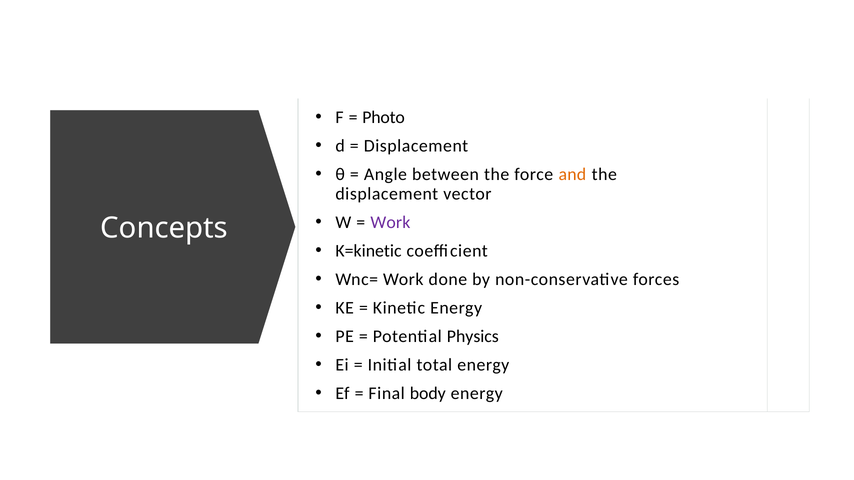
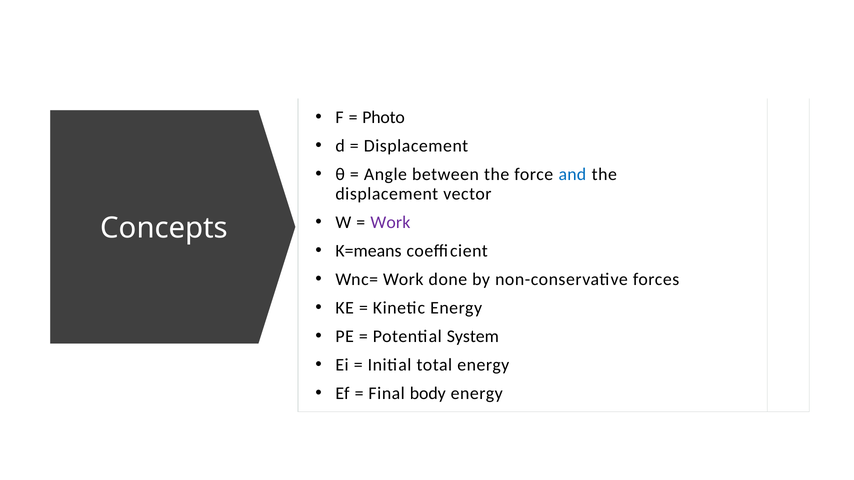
and colour: orange -> blue
K=kinetic: K=kinetic -> K=means
Physics: Physics -> System
